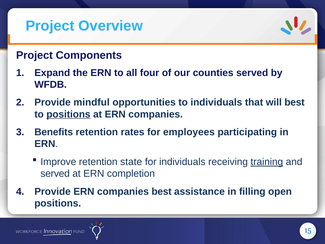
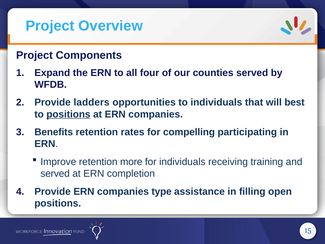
mindful: mindful -> ladders
employees: employees -> compelling
state: state -> more
training underline: present -> none
companies best: best -> type
